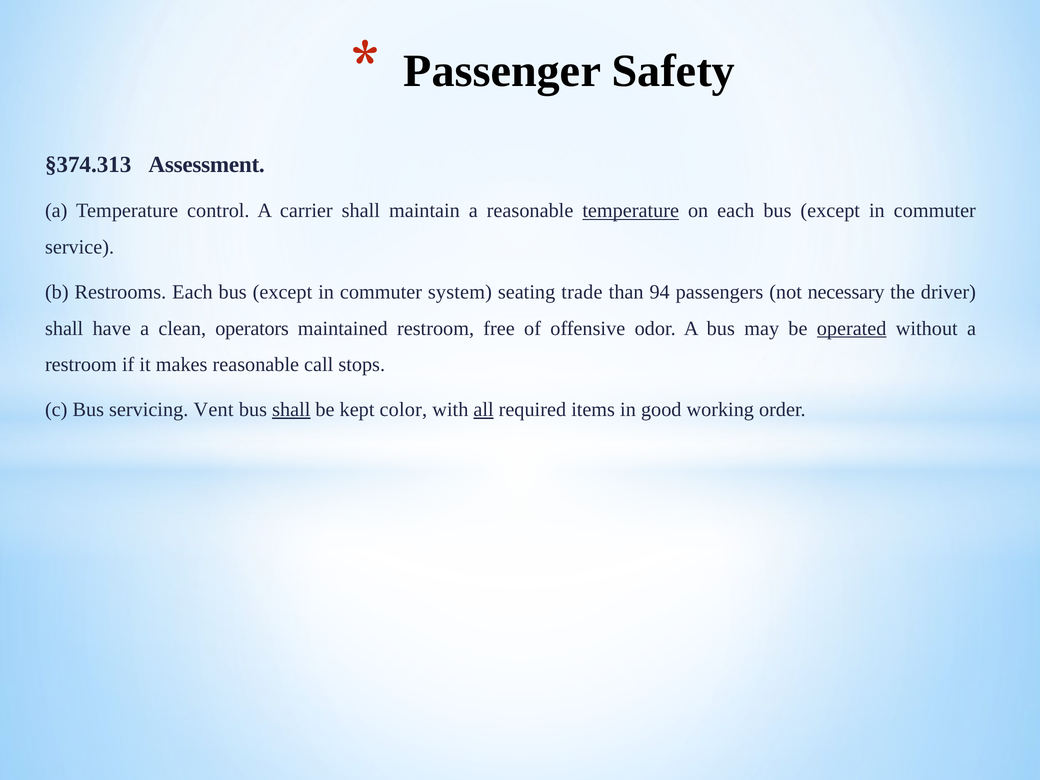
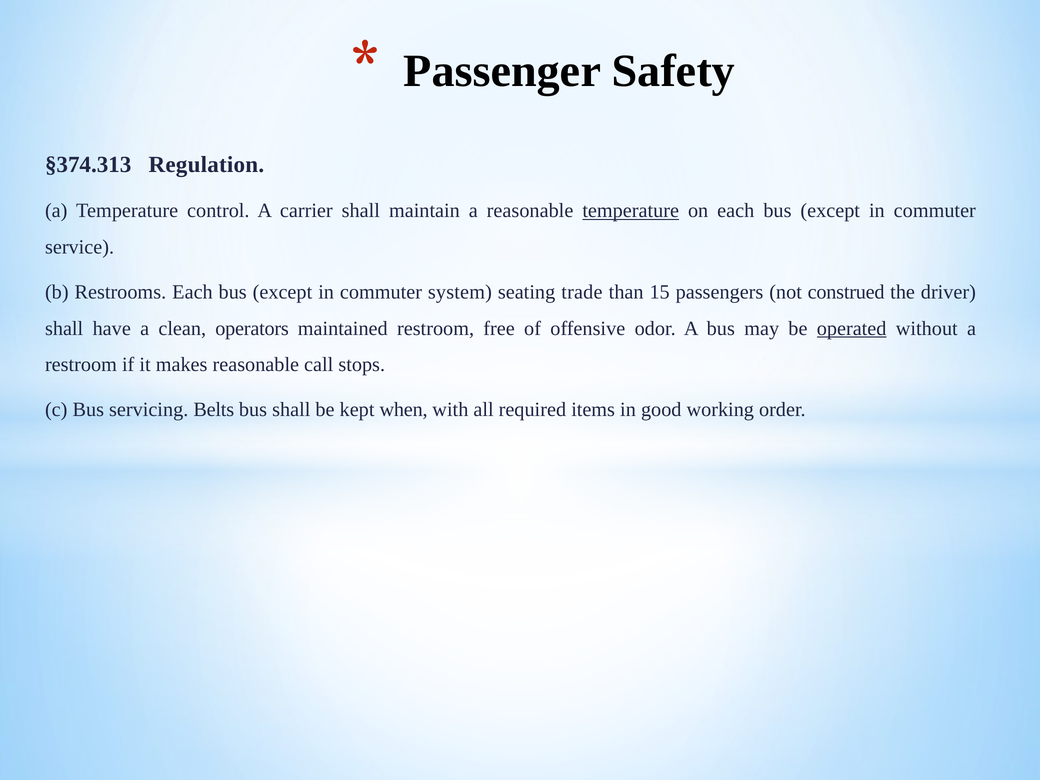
Assessment: Assessment -> Regulation
94: 94 -> 15
necessary: necessary -> construed
Vent: Vent -> Belts
shall at (291, 410) underline: present -> none
color: color -> when
all underline: present -> none
